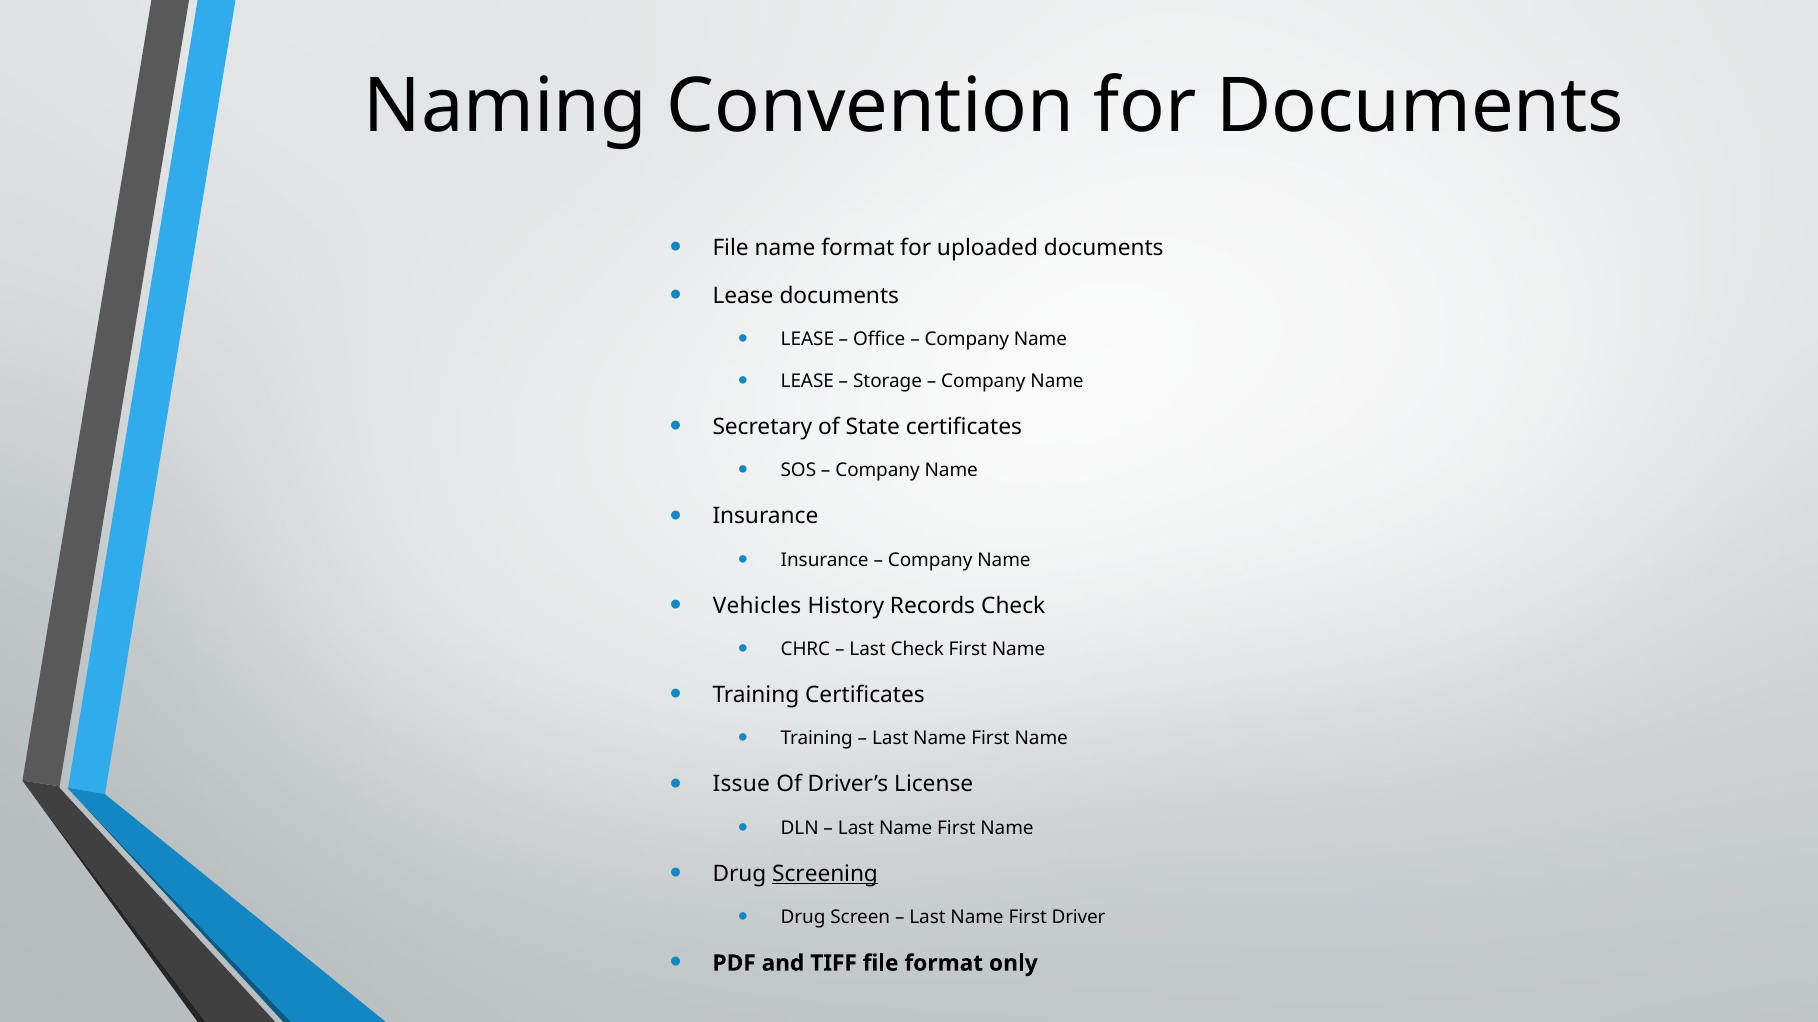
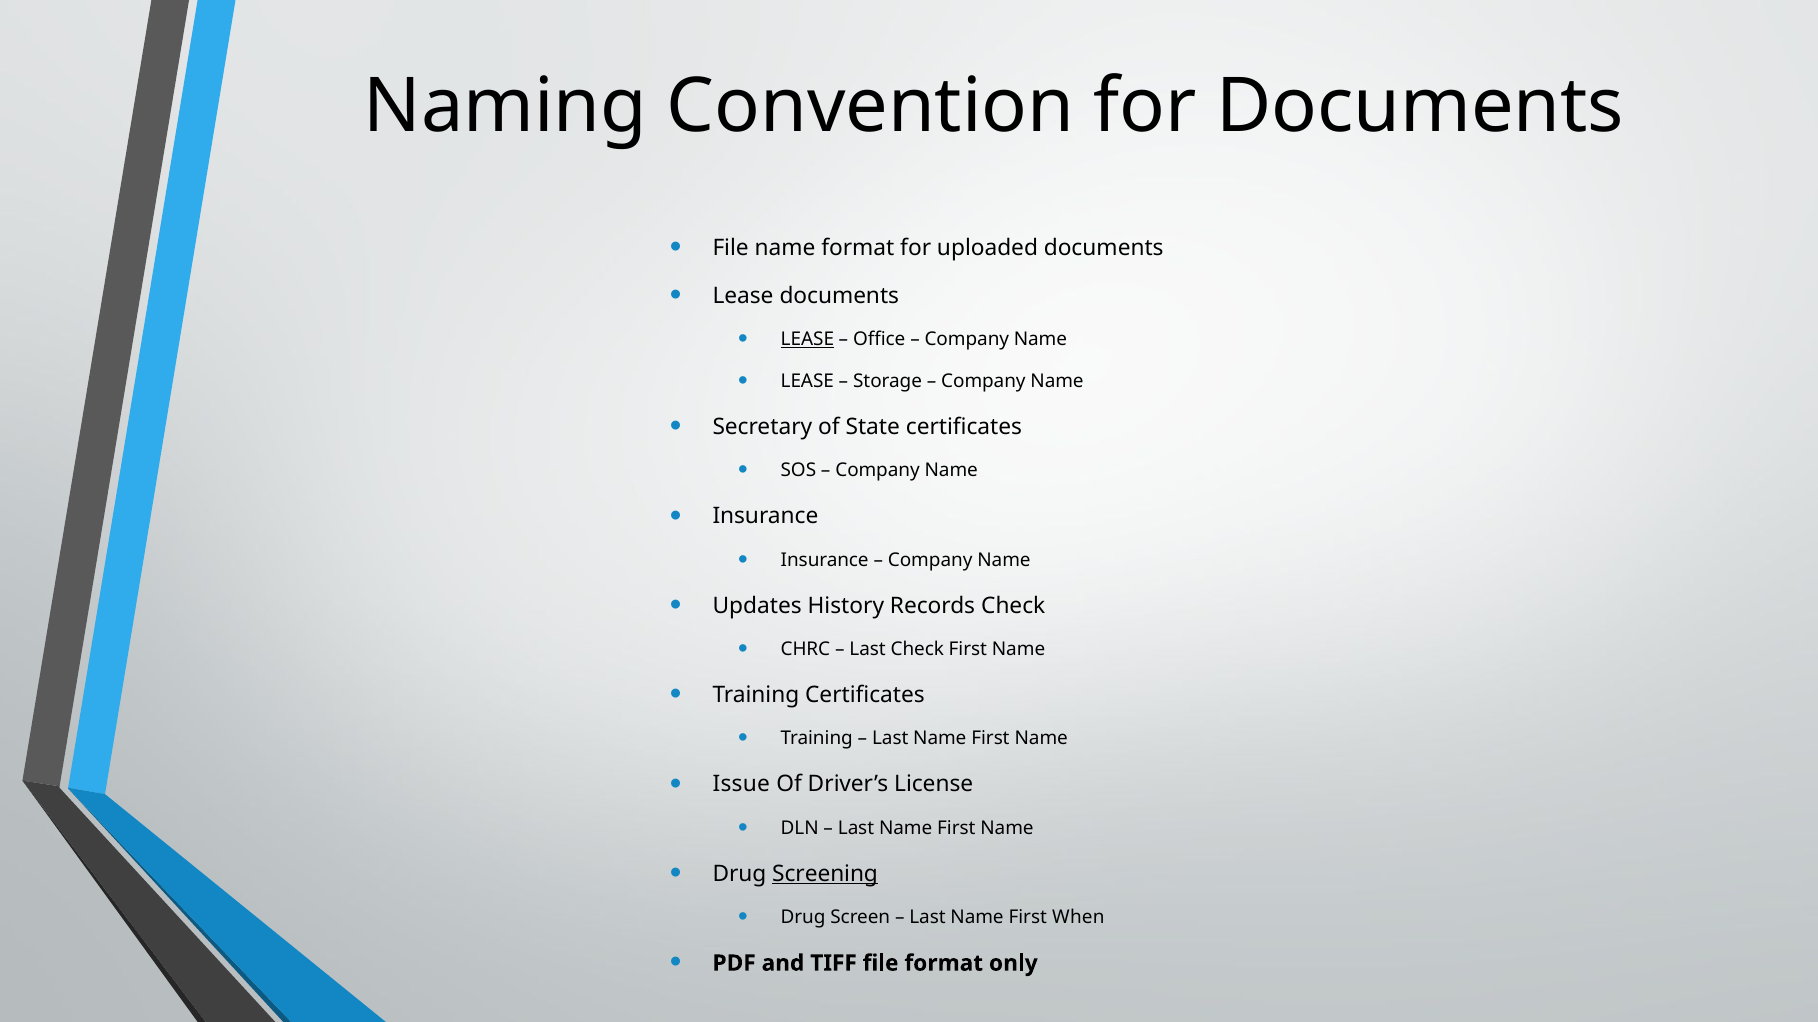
LEASE at (807, 340) underline: none -> present
Vehicles: Vehicles -> Updates
Driver: Driver -> When
